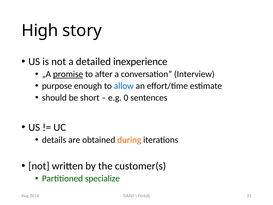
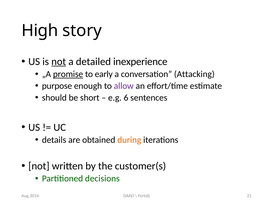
not at (59, 62) underline: none -> present
after: after -> early
Interview: Interview -> Attacking
allow colour: blue -> purple
0: 0 -> 6
specialize: specialize -> decisions
